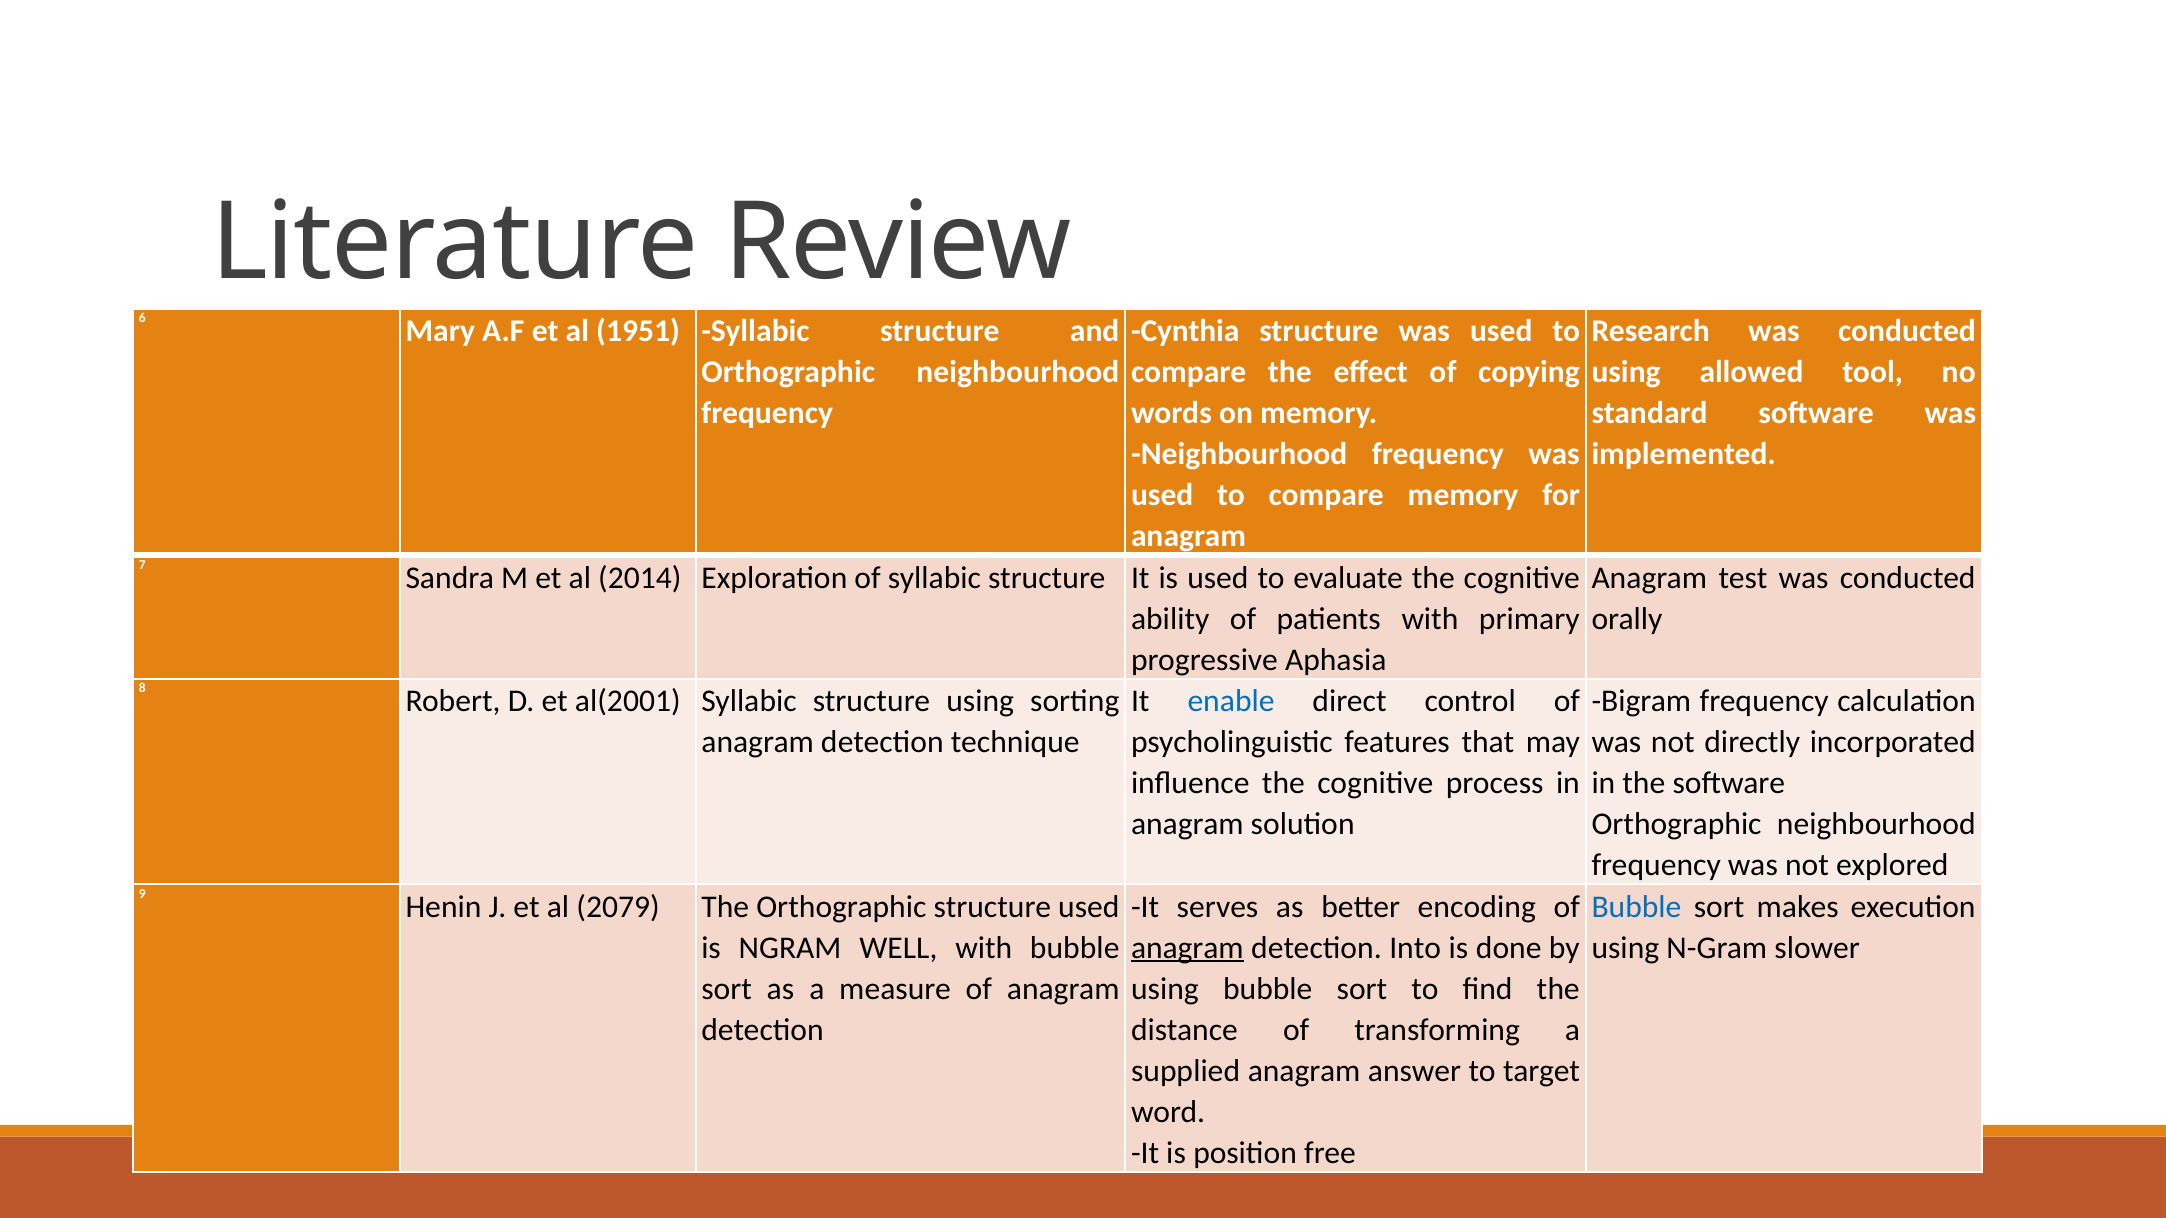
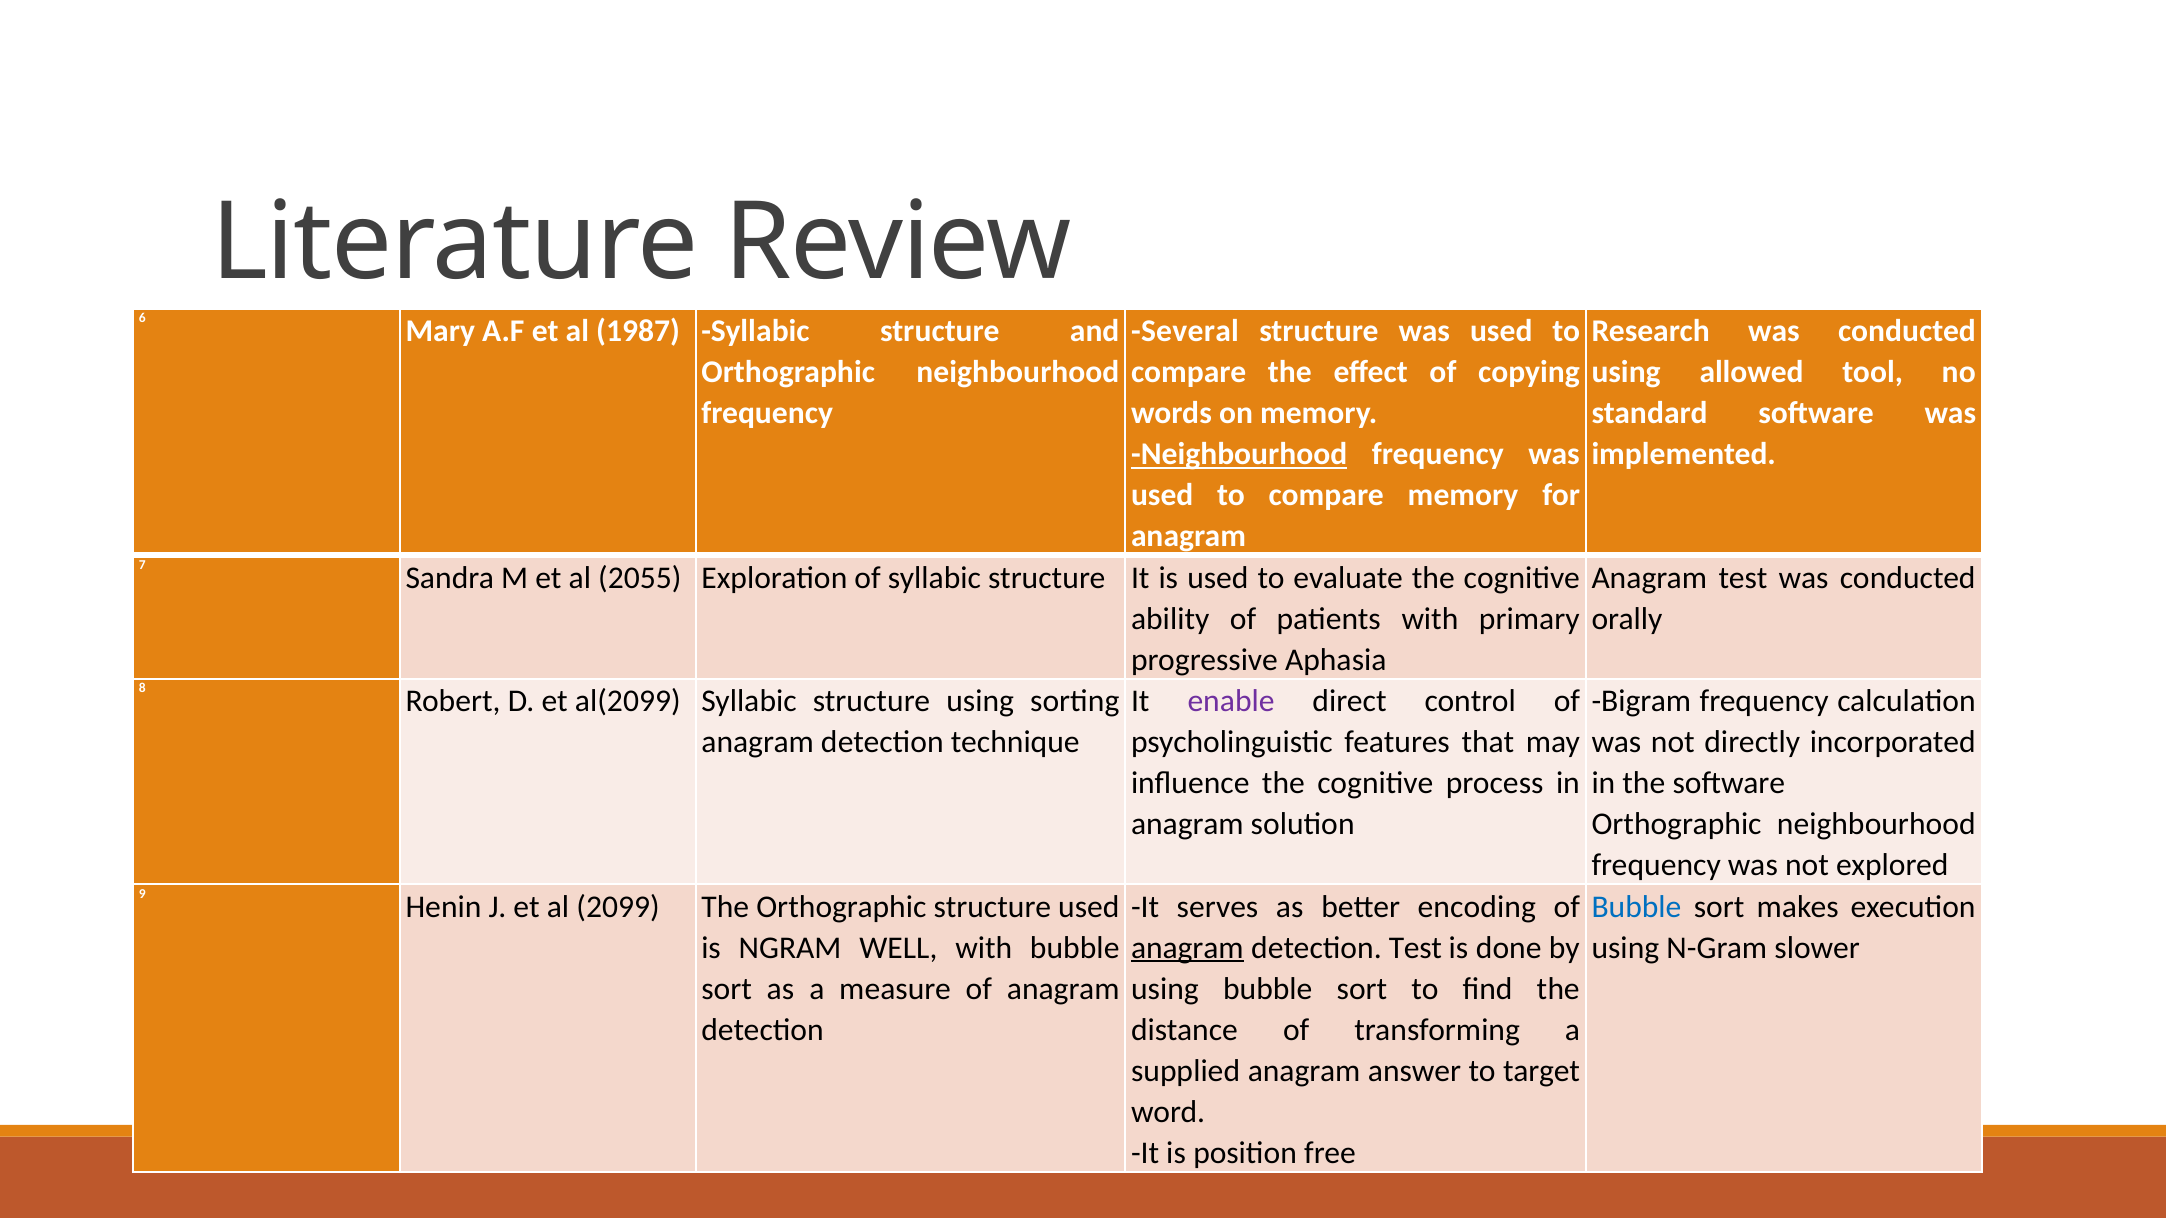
1951: 1951 -> 1987
Cynthia: Cynthia -> Several
Neighbourhood at (1239, 454) underline: none -> present
2014: 2014 -> 2055
al(2001: al(2001 -> al(2099
enable colour: blue -> purple
2079: 2079 -> 2099
detection Into: Into -> Test
